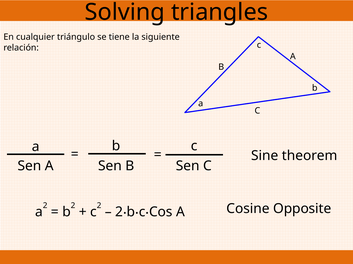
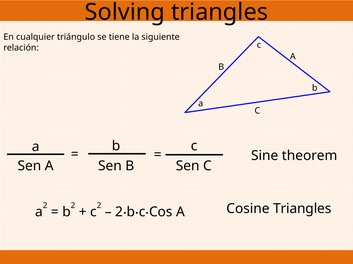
Cosine Opposite: Opposite -> Triangles
